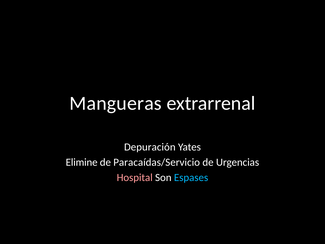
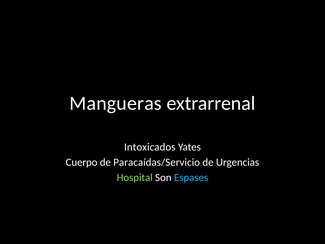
Depuración: Depuración -> Intoxicados
Elimine: Elimine -> Cuerpo
Hospital colour: pink -> light green
